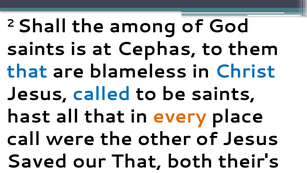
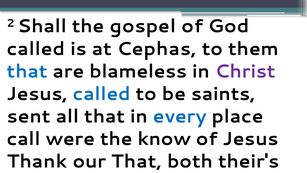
among: among -> gospel
saints at (36, 49): saints -> called
Christ colour: blue -> purple
hast: hast -> sent
every colour: orange -> blue
other: other -> know
Saved: Saved -> Thank
